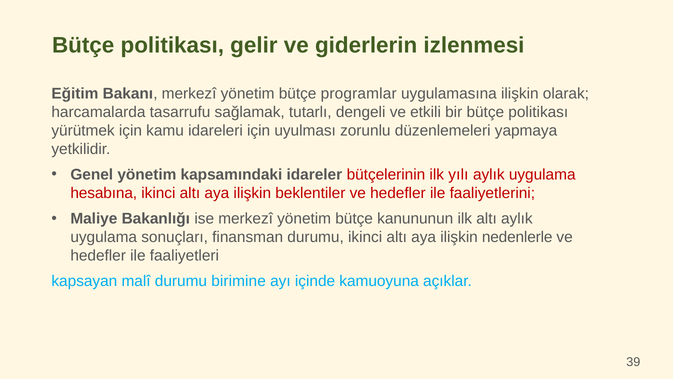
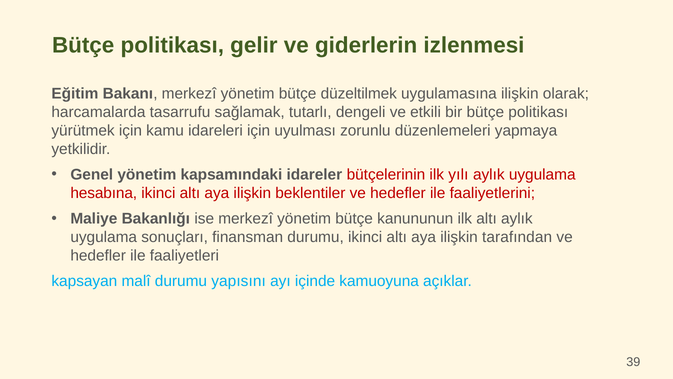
programlar: programlar -> düzeltilmek
nedenlerle: nedenlerle -> tarafından
birimine: birimine -> yapısını
